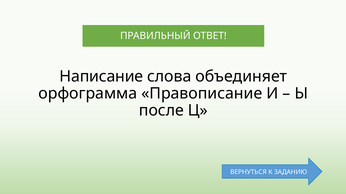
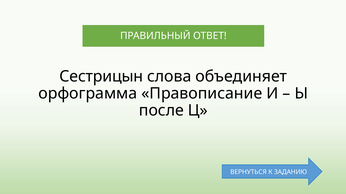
Написание: Написание -> Сестрицын
